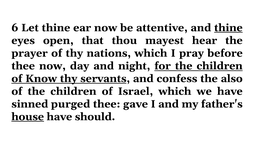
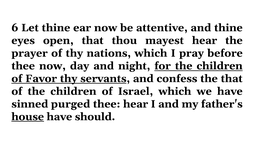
thine at (228, 28) underline: present -> none
Know: Know -> Favor
the also: also -> that
thee gave: gave -> hear
